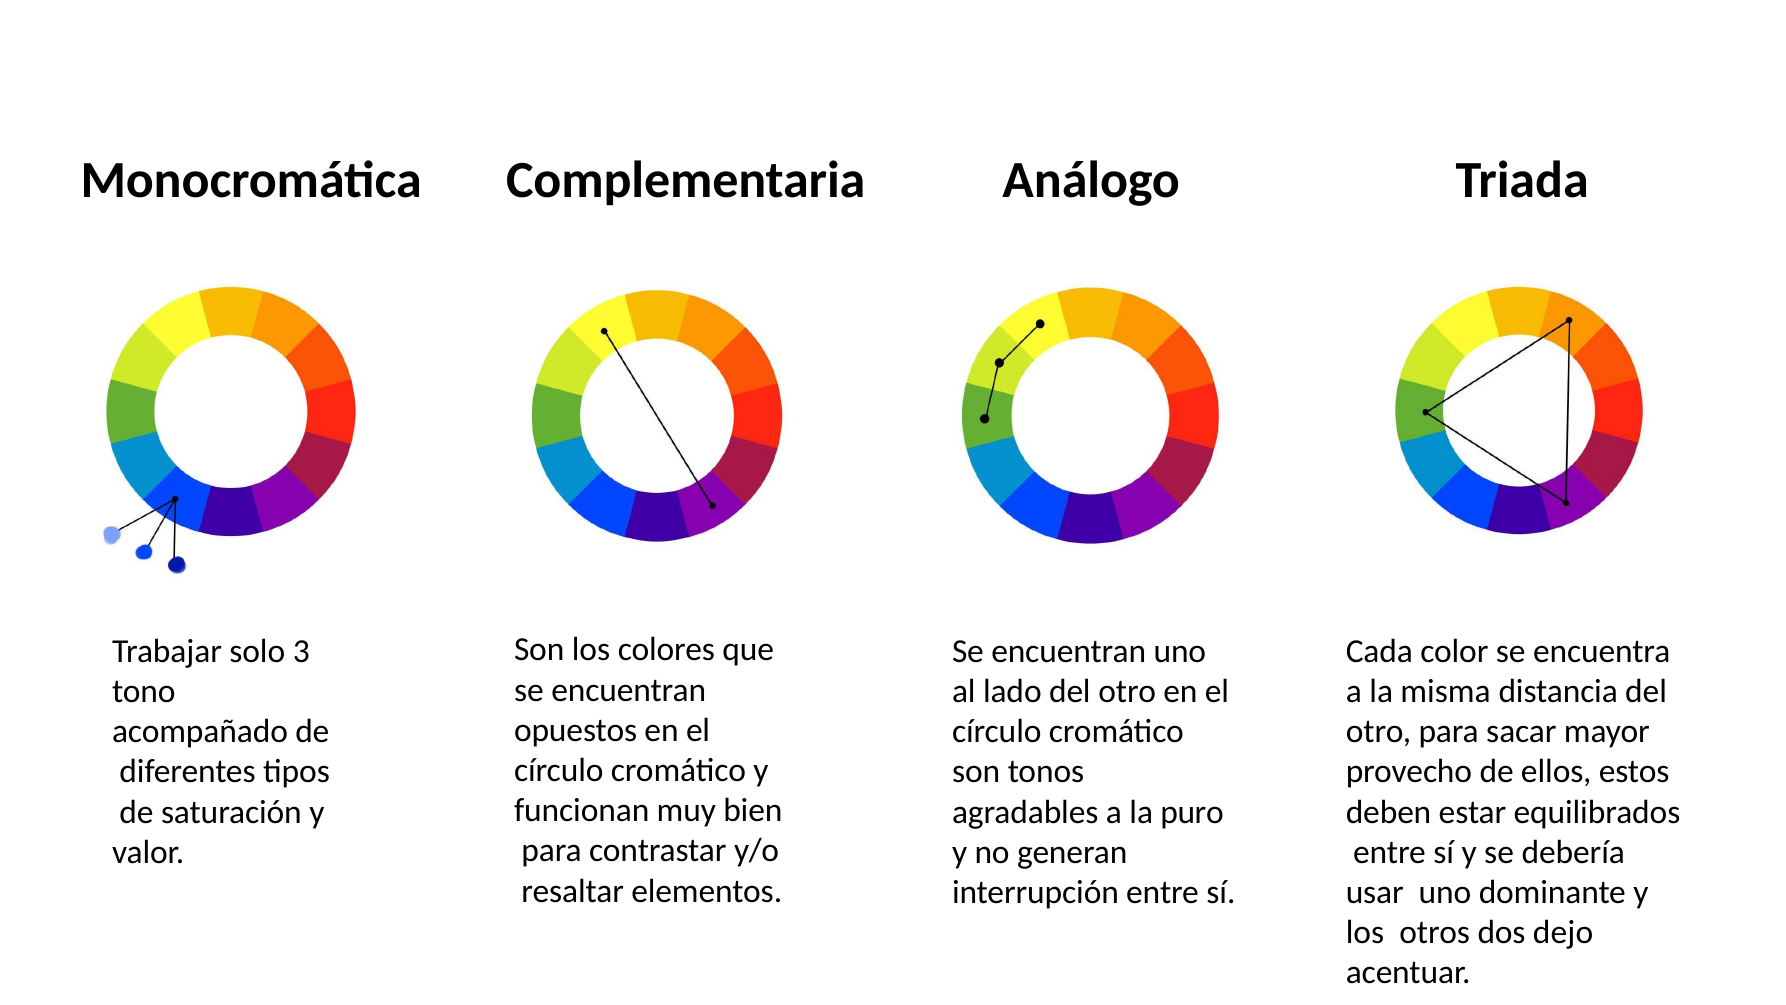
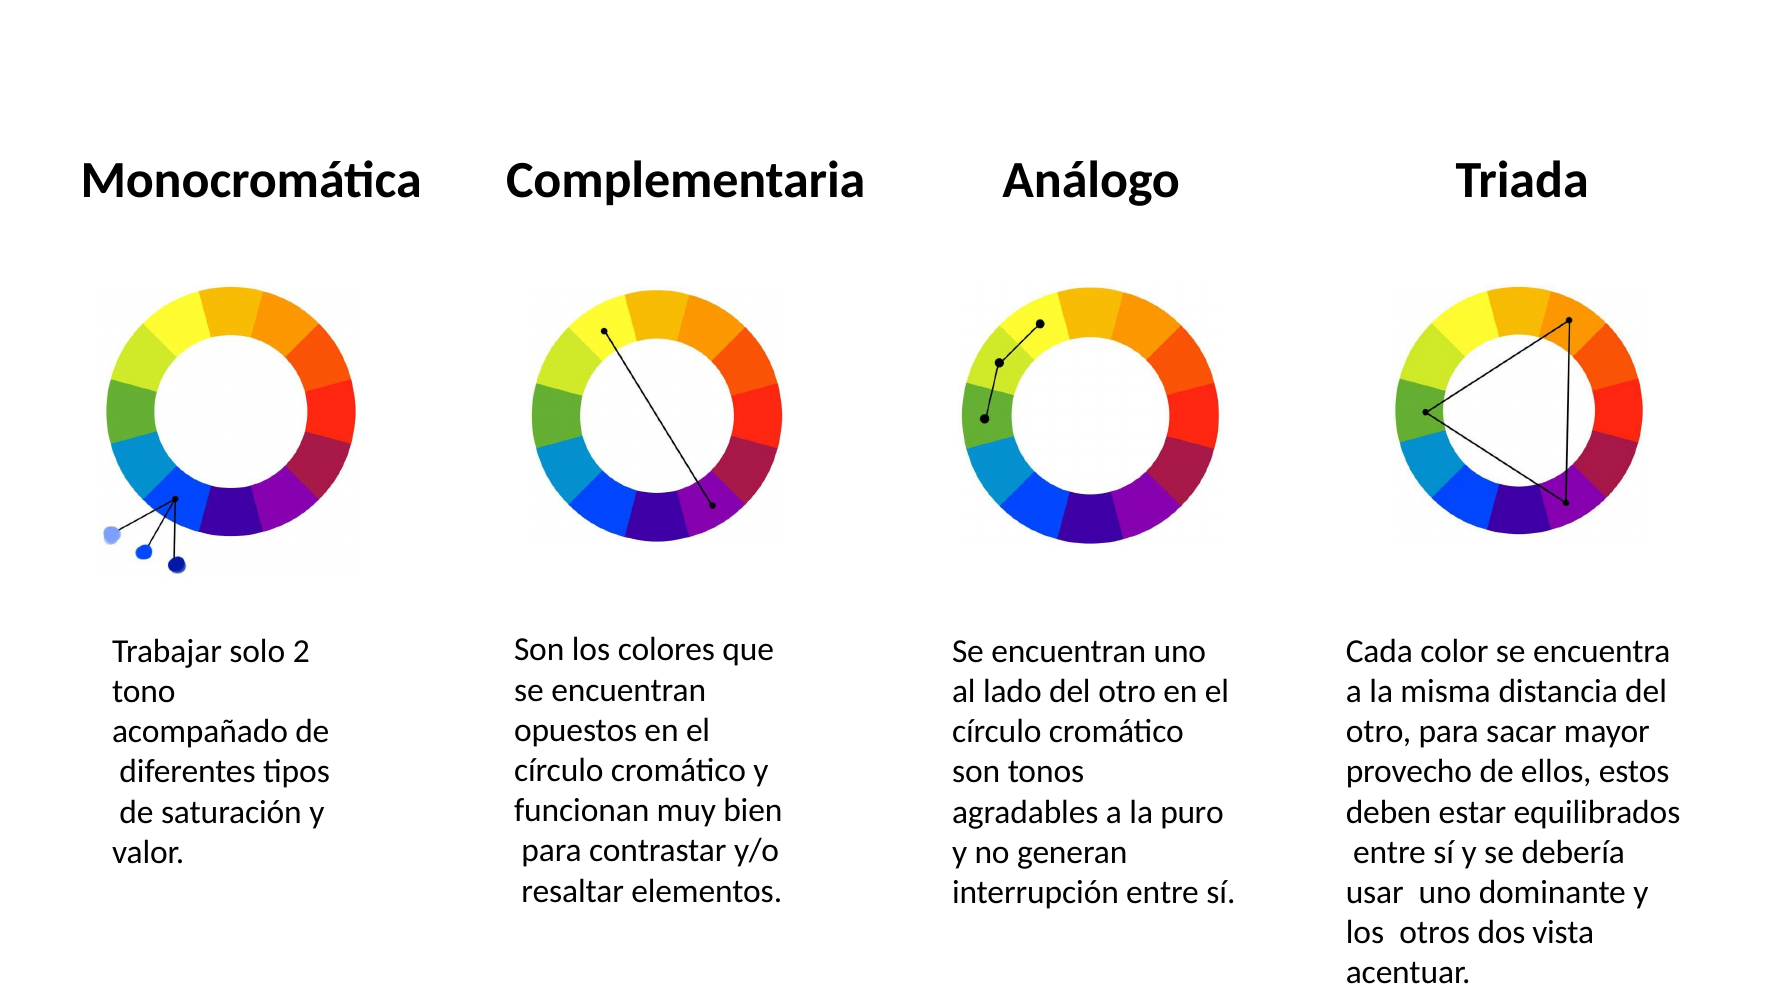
3: 3 -> 2
dejo: dejo -> vista
